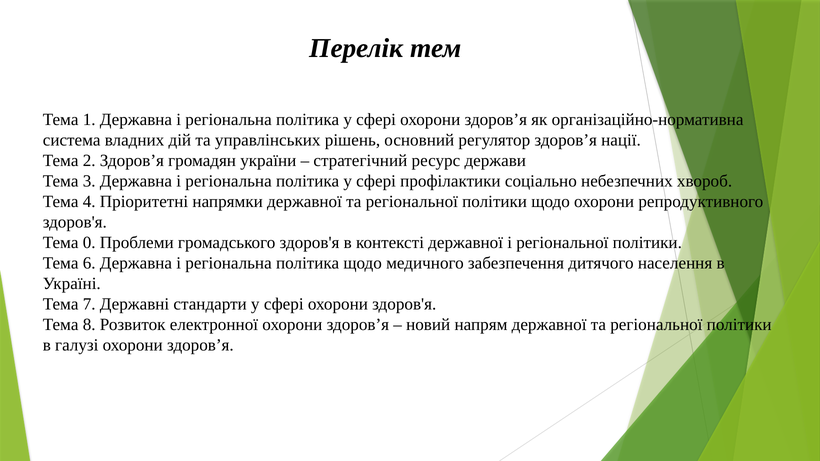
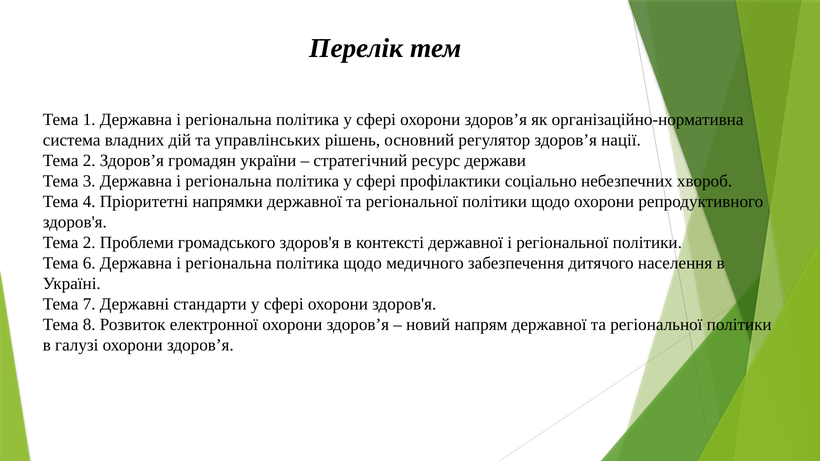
0 at (89, 243): 0 -> 2
